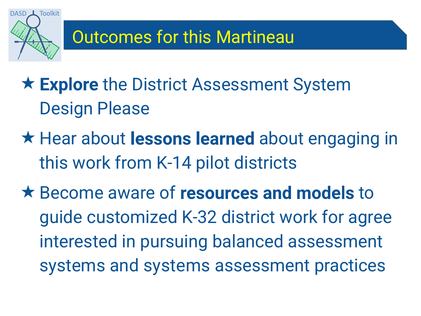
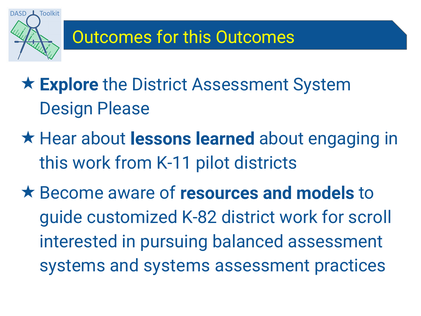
this Martineau: Martineau -> Outcomes
K-14: K-14 -> K-11
K-32: K-32 -> K-82
agree: agree -> scroll
